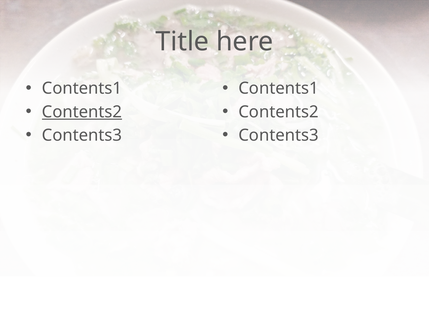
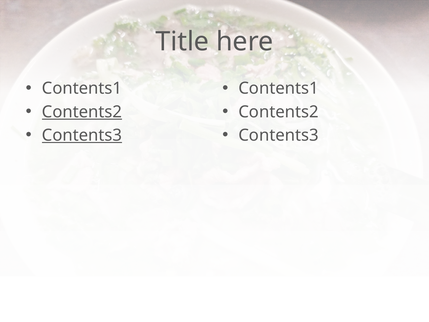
Contents3 at (82, 135) underline: none -> present
